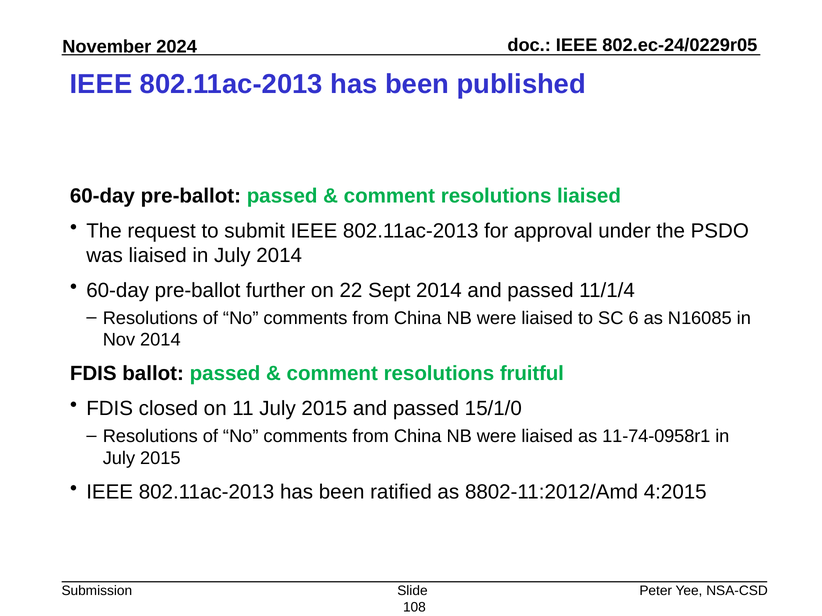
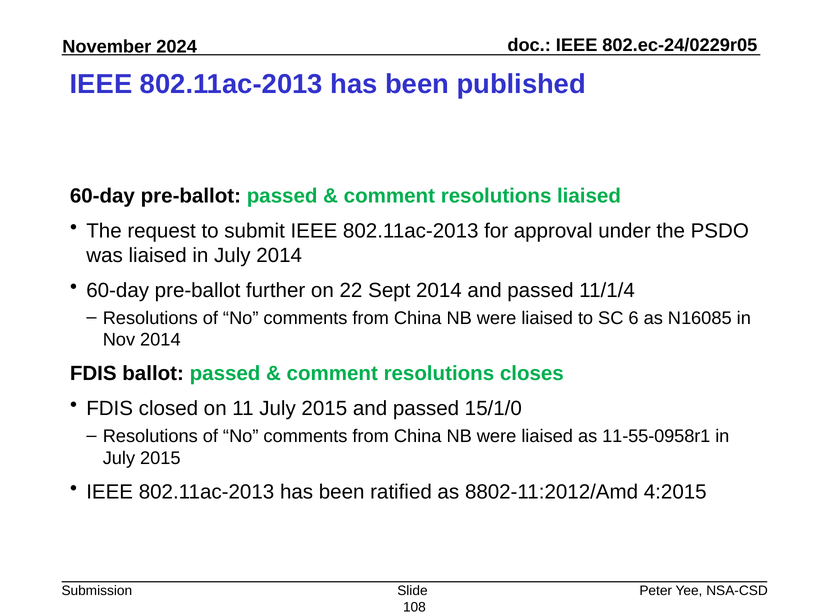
fruitful: fruitful -> closes
11-74-0958r1: 11-74-0958r1 -> 11-55-0958r1
